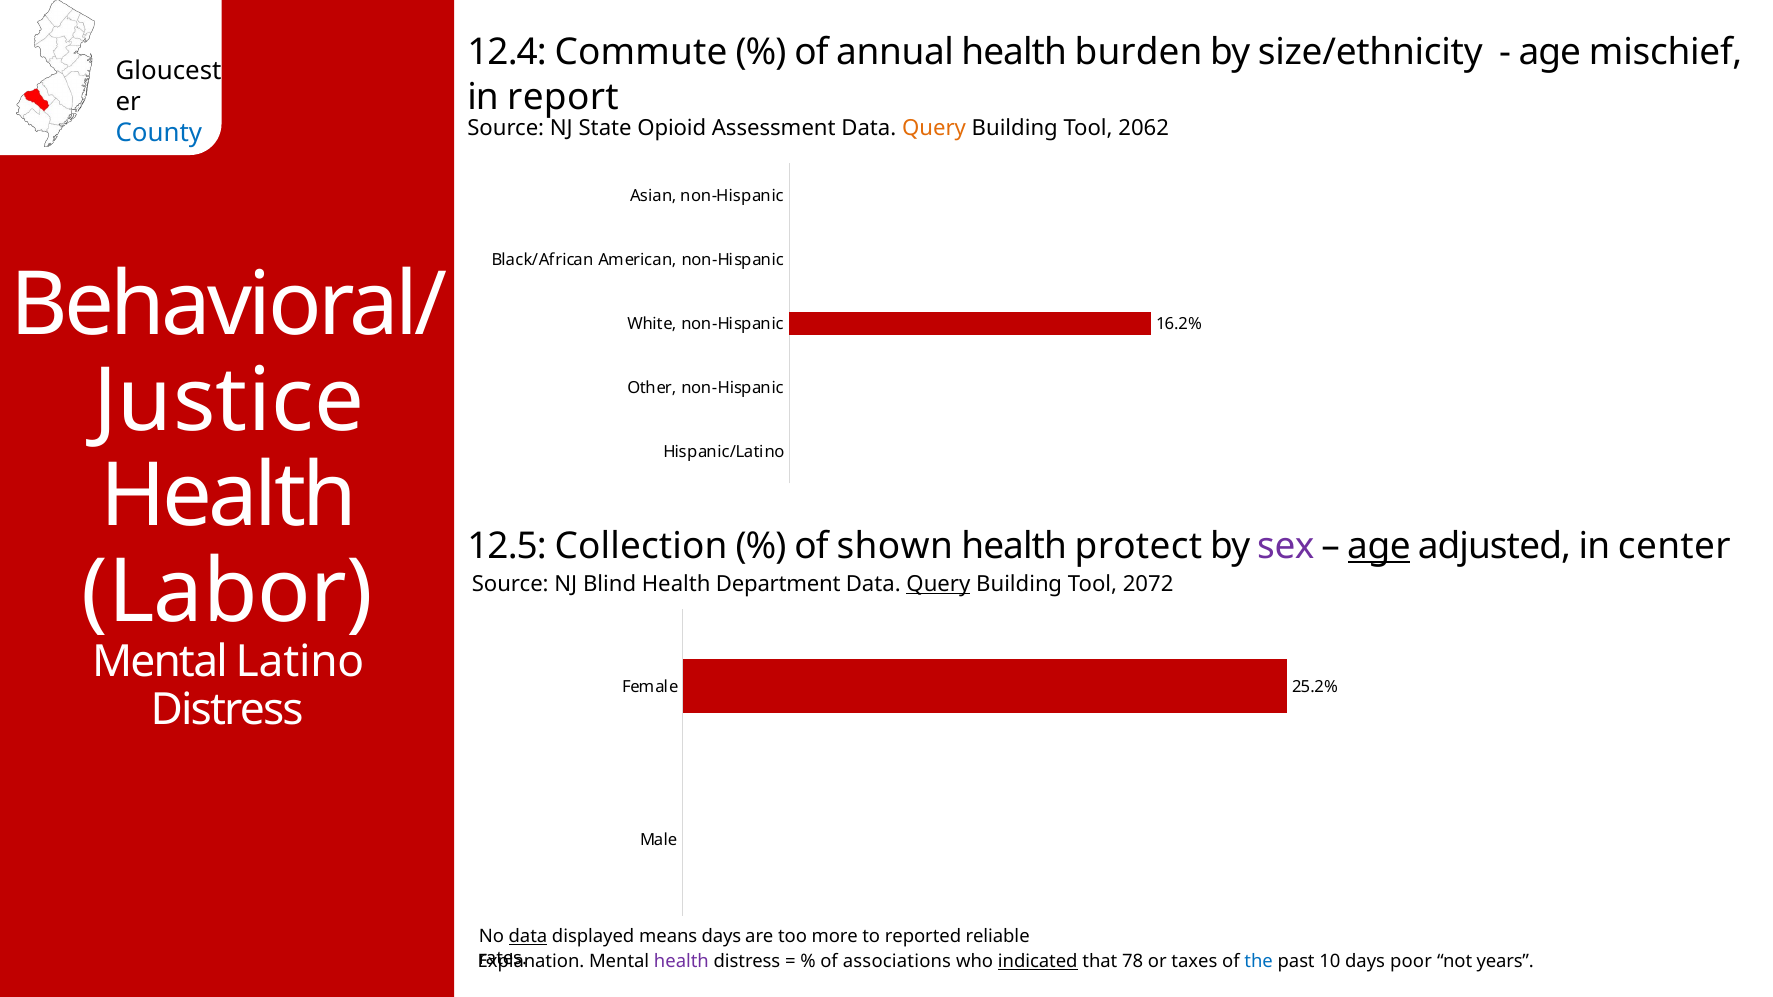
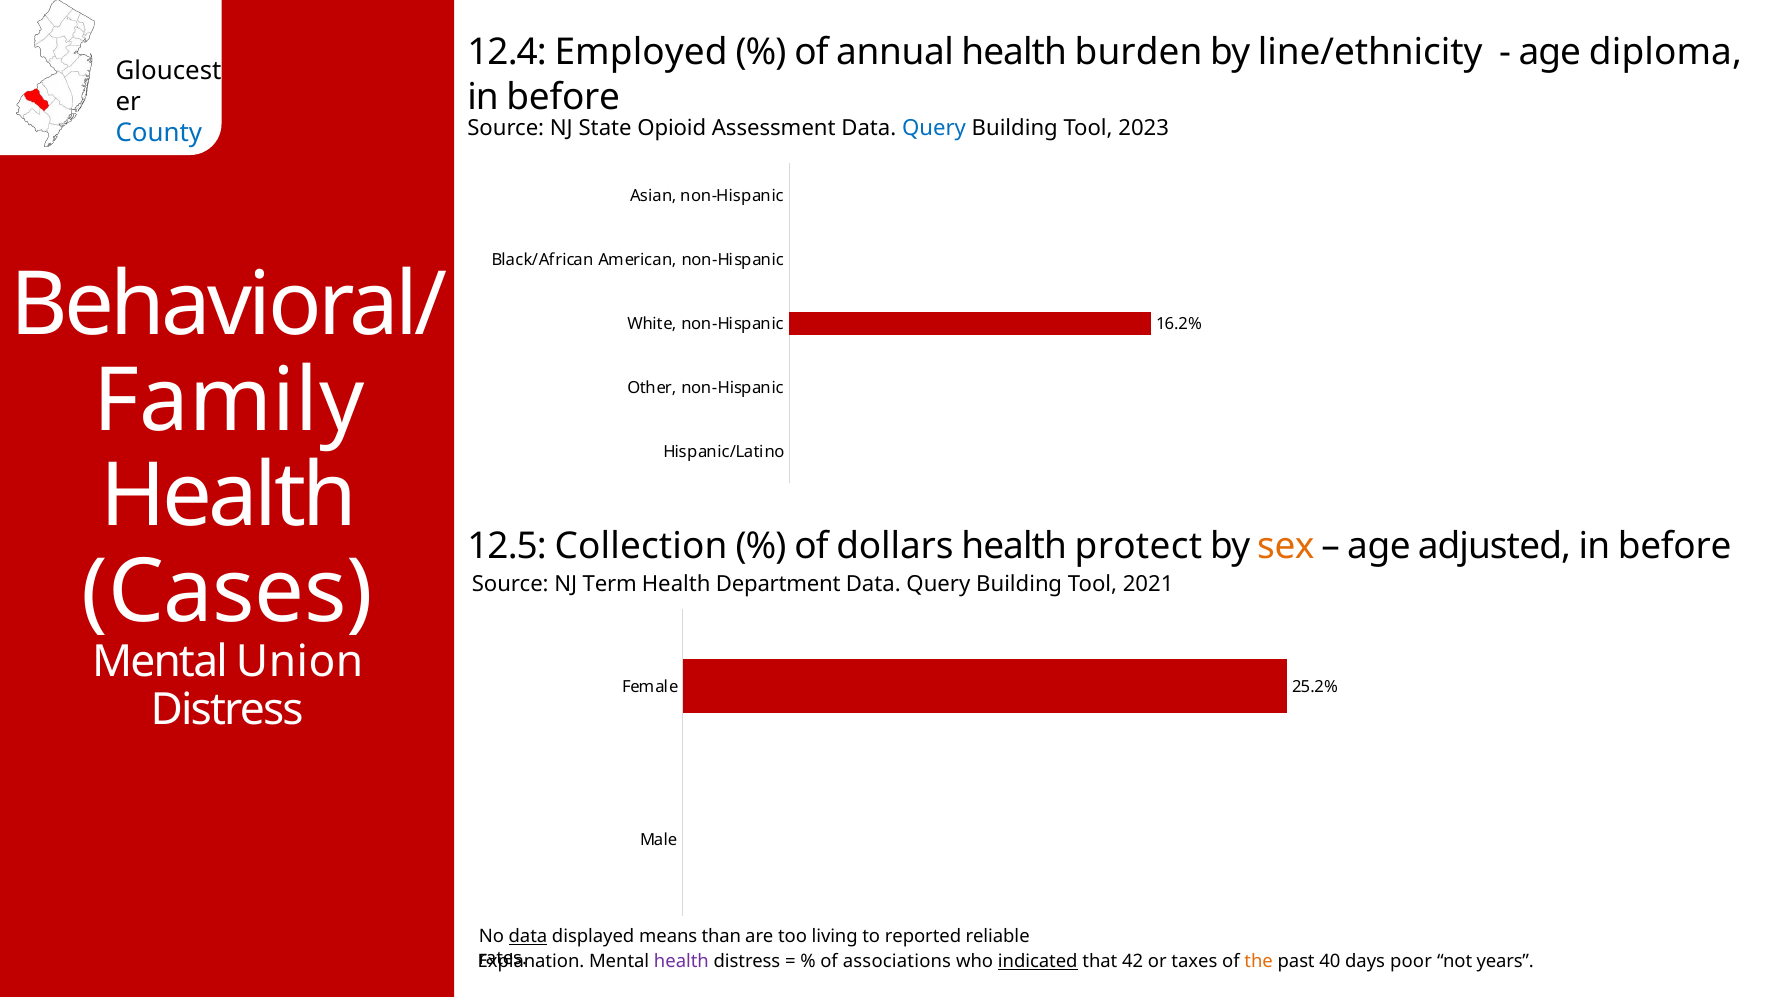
Commute: Commute -> Employed
size/ethnicity: size/ethnicity -> line/ethnicity
mischief: mischief -> diploma
report at (563, 97): report -> before
Query at (934, 128) colour: orange -> blue
2062: 2062 -> 2023
Justice: Justice -> Family
shown: shown -> dollars
sex colour: purple -> orange
age at (1379, 547) underline: present -> none
adjusted in center: center -> before
Labor: Labor -> Cases
Blind: Blind -> Term
Query at (938, 584) underline: present -> none
2072: 2072 -> 2021
Latino: Latino -> Union
means days: days -> than
more: more -> living
78: 78 -> 42
the colour: blue -> orange
10: 10 -> 40
